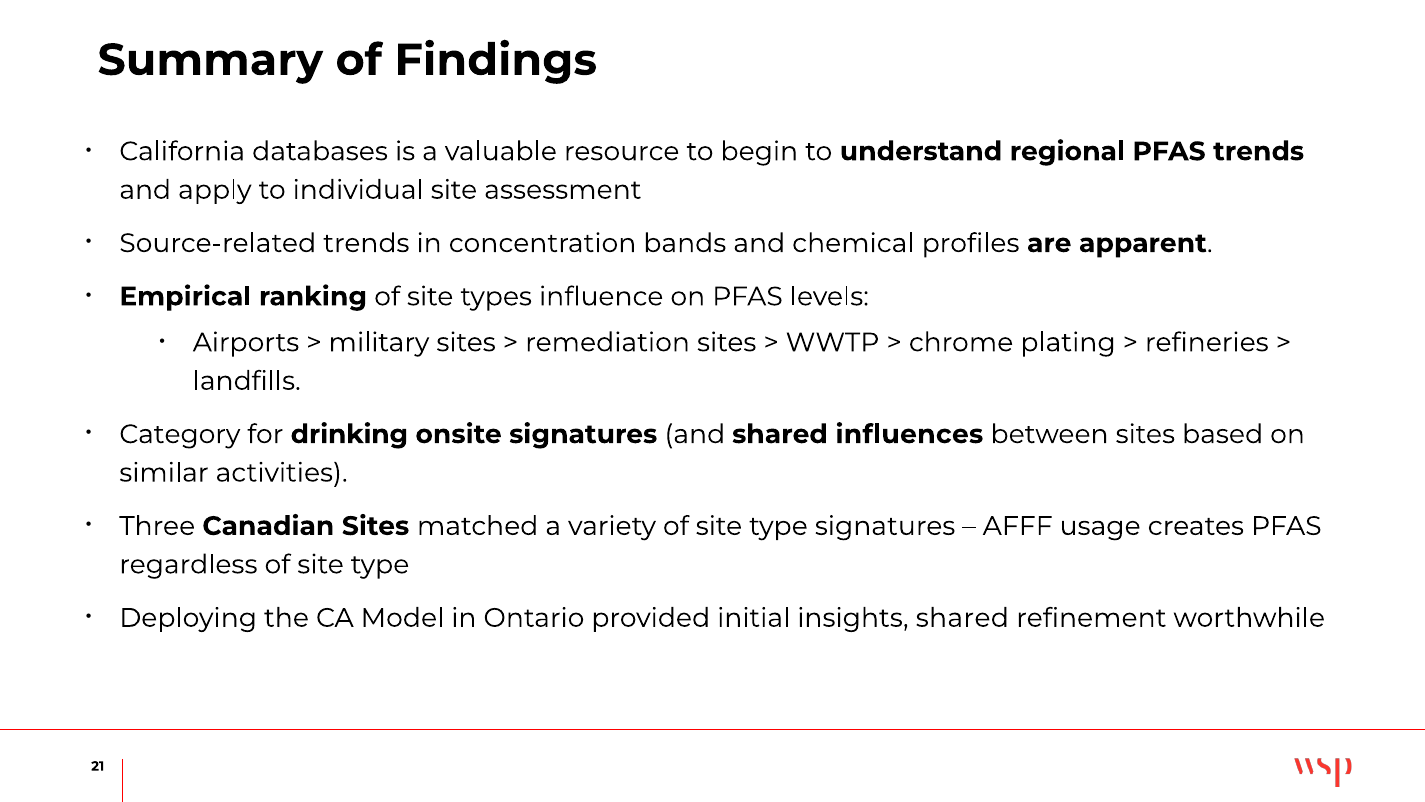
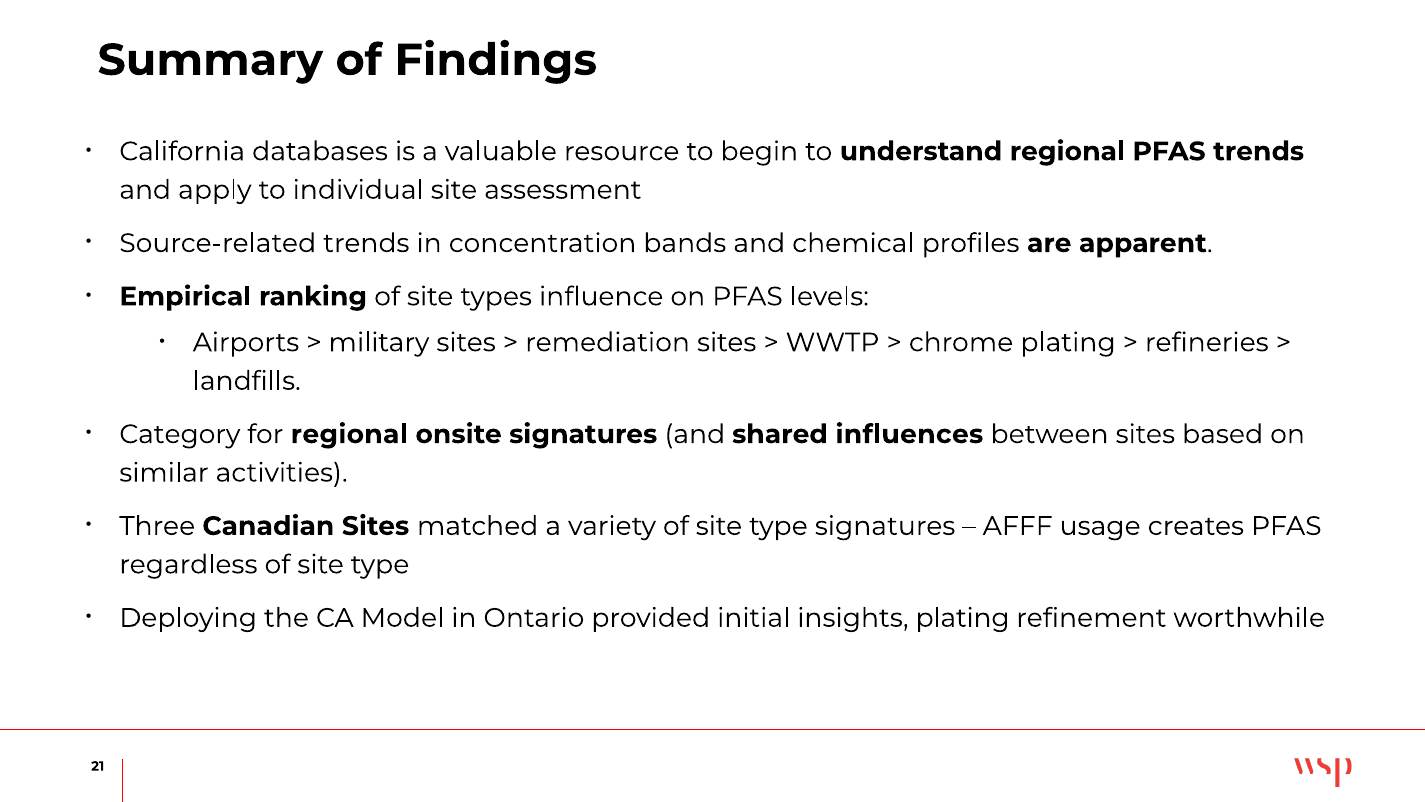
for drinking: drinking -> regional
insights shared: shared -> plating
